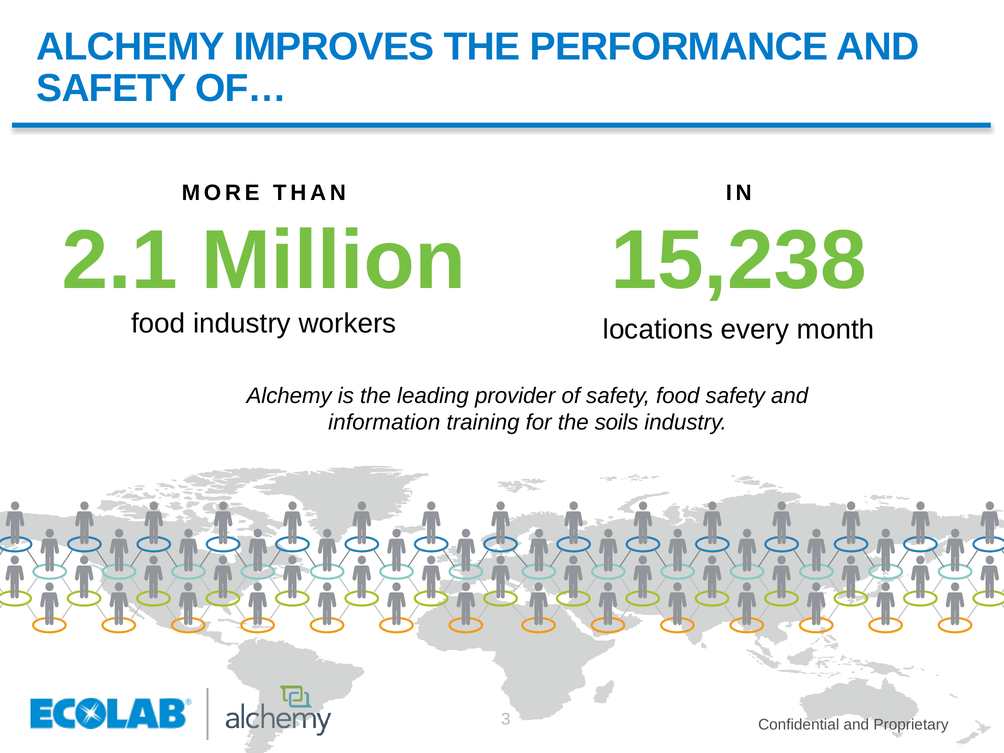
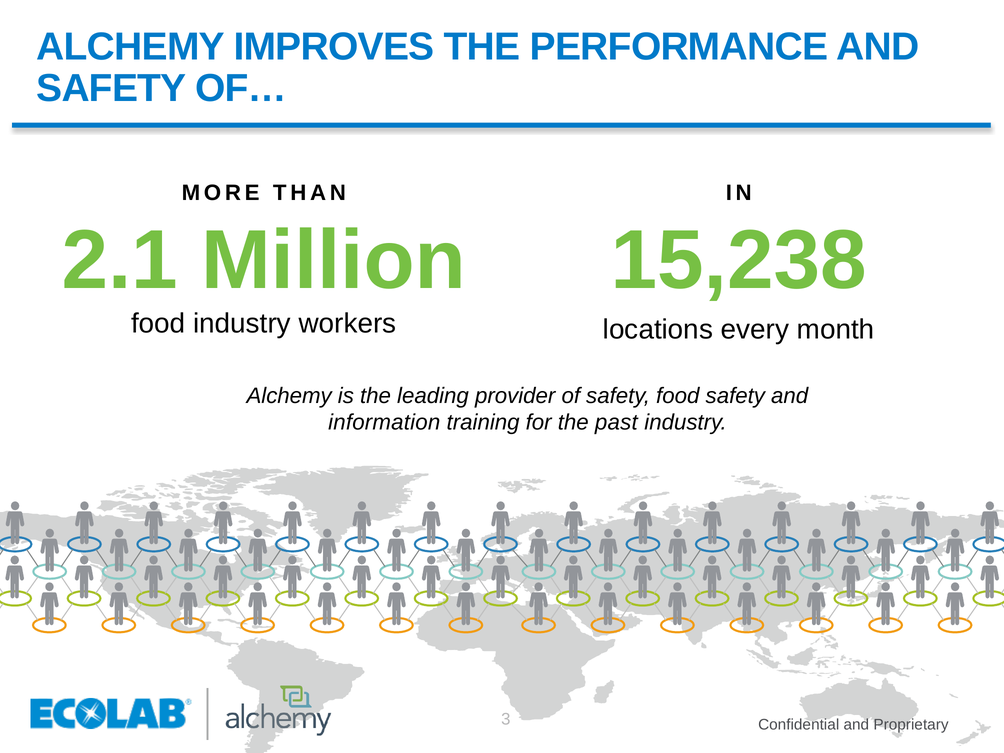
soils: soils -> past
